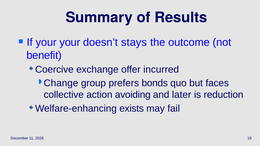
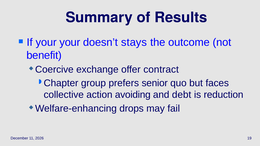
incurred: incurred -> contract
Change: Change -> Chapter
bonds: bonds -> senior
later: later -> debt
exists: exists -> drops
